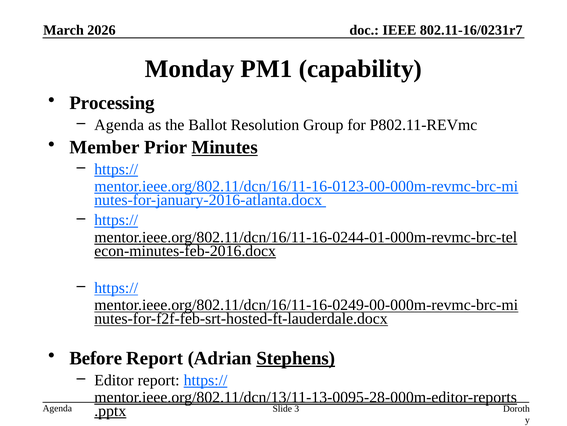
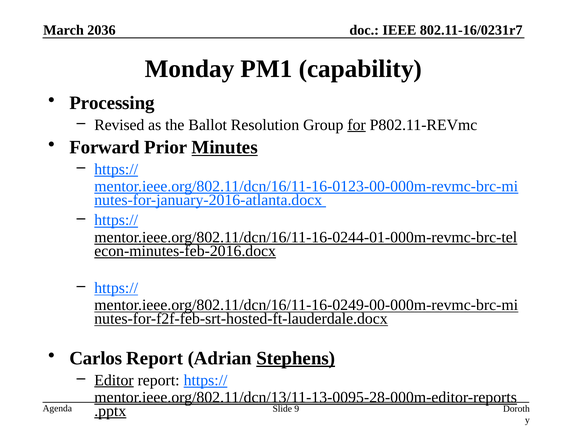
2026: 2026 -> 2036
Agenda at (119, 125): Agenda -> Revised
for underline: none -> present
Member: Member -> Forward
Before: Before -> Carlos
Editor underline: none -> present
3: 3 -> 9
